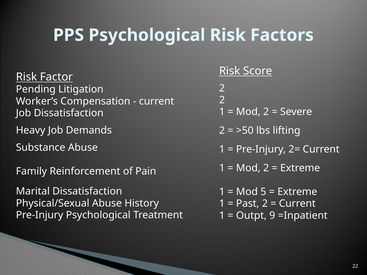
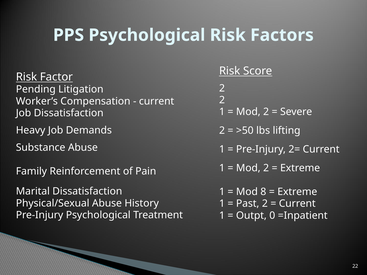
5: 5 -> 8
9: 9 -> 0
